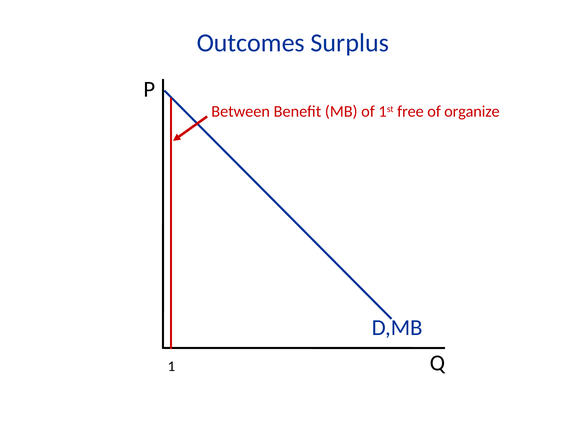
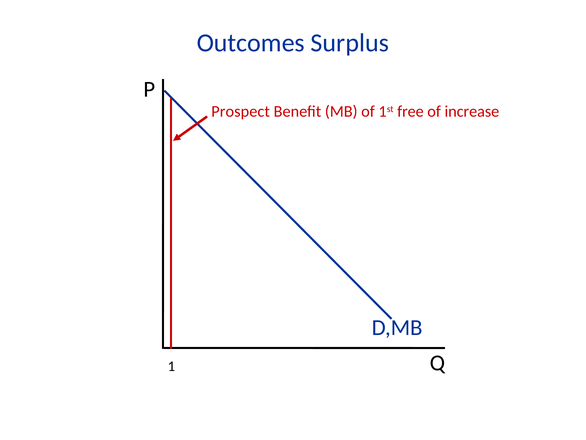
Between: Between -> Prospect
organize: organize -> increase
